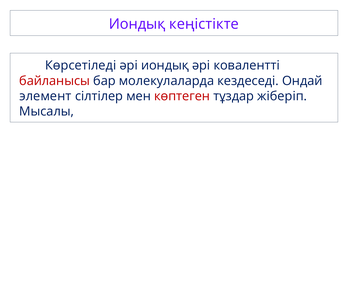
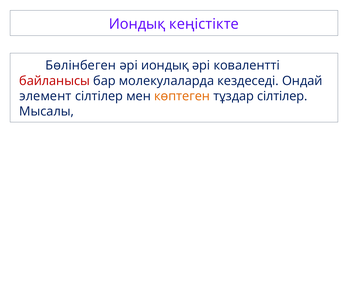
Көрсетіледі: Көрсетіледі -> Бөлінбеген
көптеген colour: red -> orange
тұздар жіберіп: жіберіп -> сілтілер
